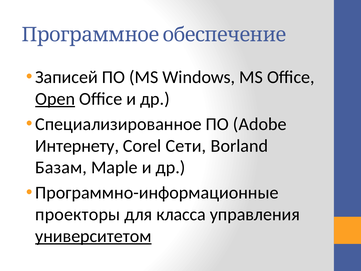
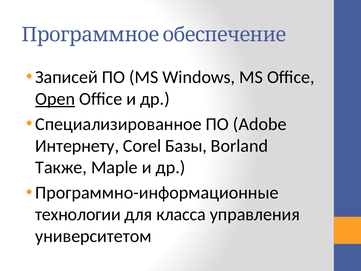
Сети: Сети -> Базы
Базам: Базам -> Также
проекторы: проекторы -> технологии
университетом underline: present -> none
